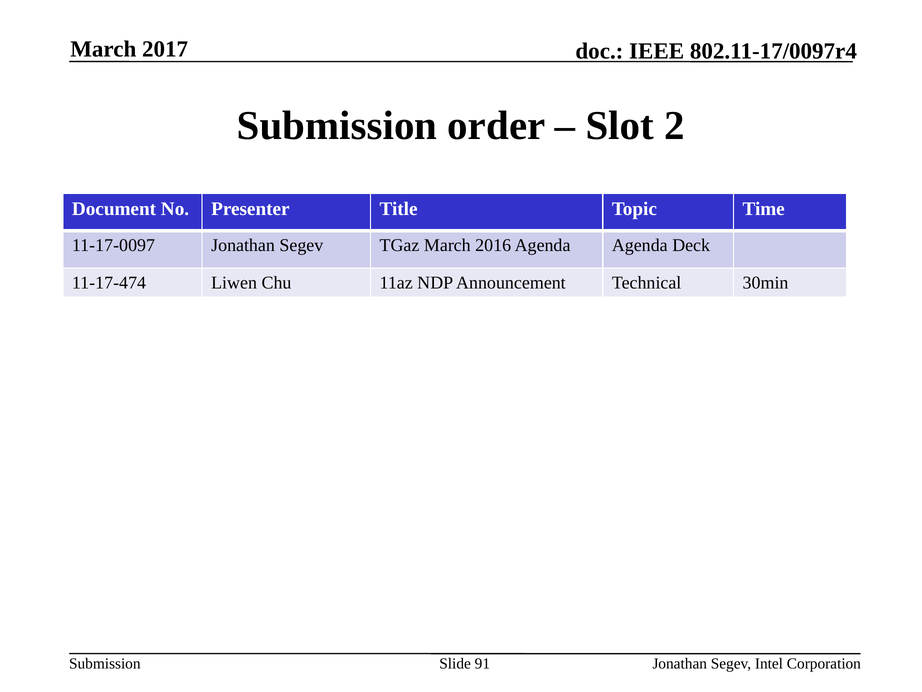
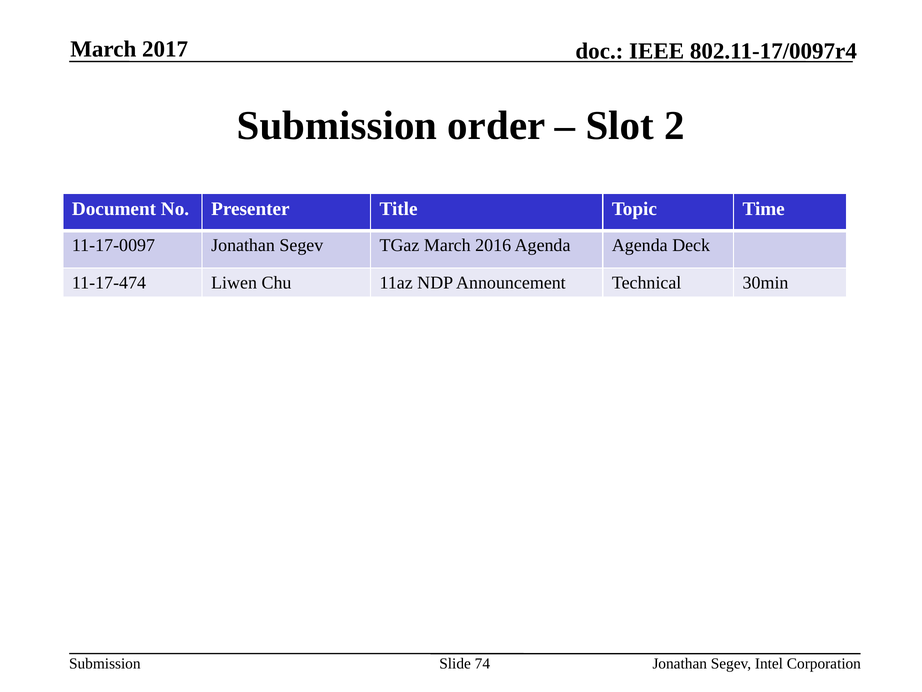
91: 91 -> 74
